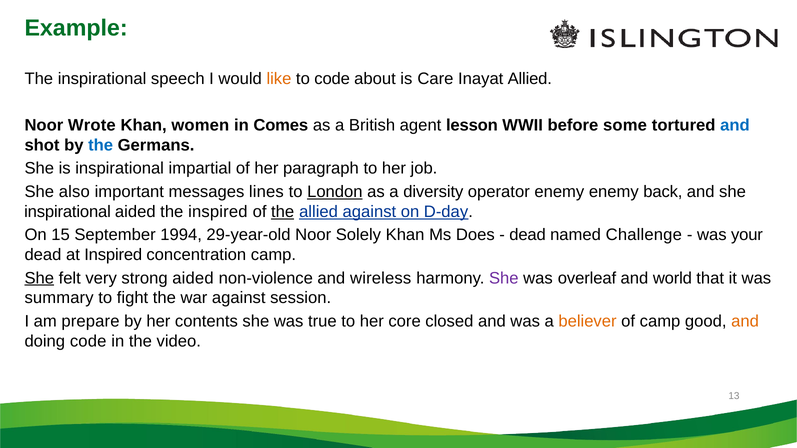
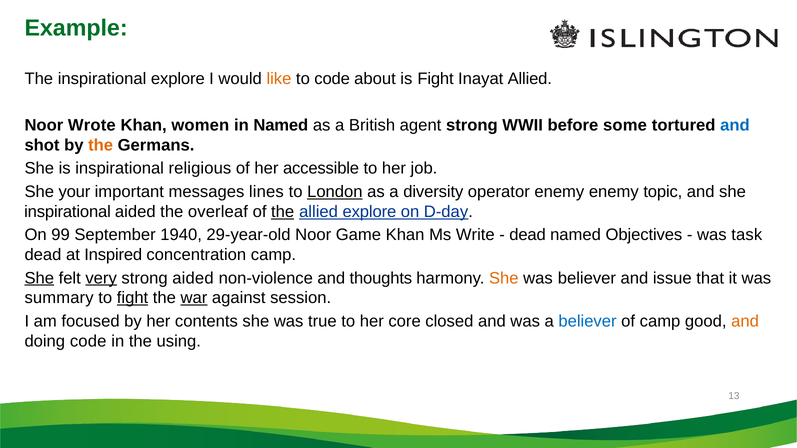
inspirational speech: speech -> explore
is Care: Care -> Fight
in Comes: Comes -> Named
agent lesson: lesson -> strong
the at (101, 145) colour: blue -> orange
impartial: impartial -> religious
paragraph: paragraph -> accessible
also: also -> your
back: back -> topic
the inspired: inspired -> overleaf
allied against: against -> explore
15: 15 -> 99
1994: 1994 -> 1940
Solely: Solely -> Game
Does: Does -> Write
Challenge: Challenge -> Objectives
your: your -> task
very underline: none -> present
wireless: wireless -> thoughts
She at (504, 278) colour: purple -> orange
was overleaf: overleaf -> believer
world: world -> issue
fight at (133, 298) underline: none -> present
war underline: none -> present
prepare: prepare -> focused
believer at (587, 321) colour: orange -> blue
video: video -> using
